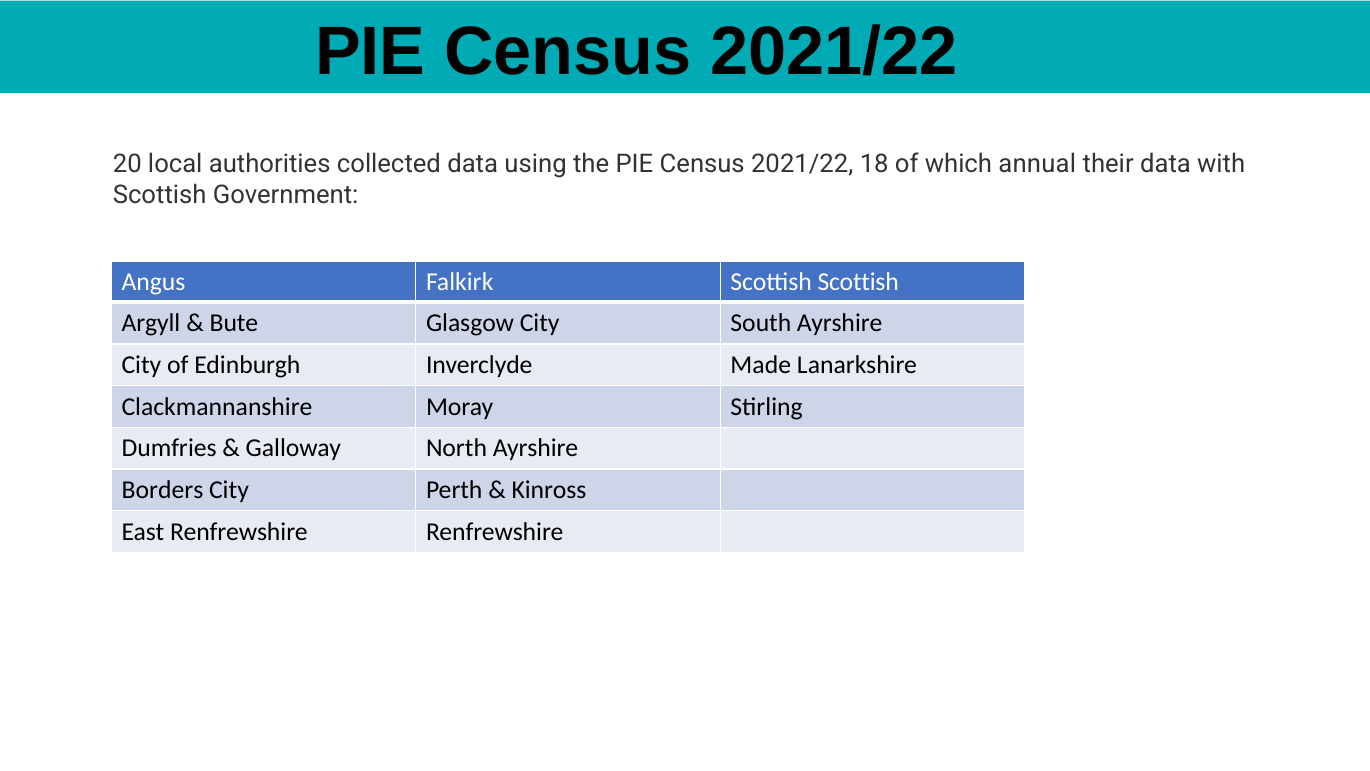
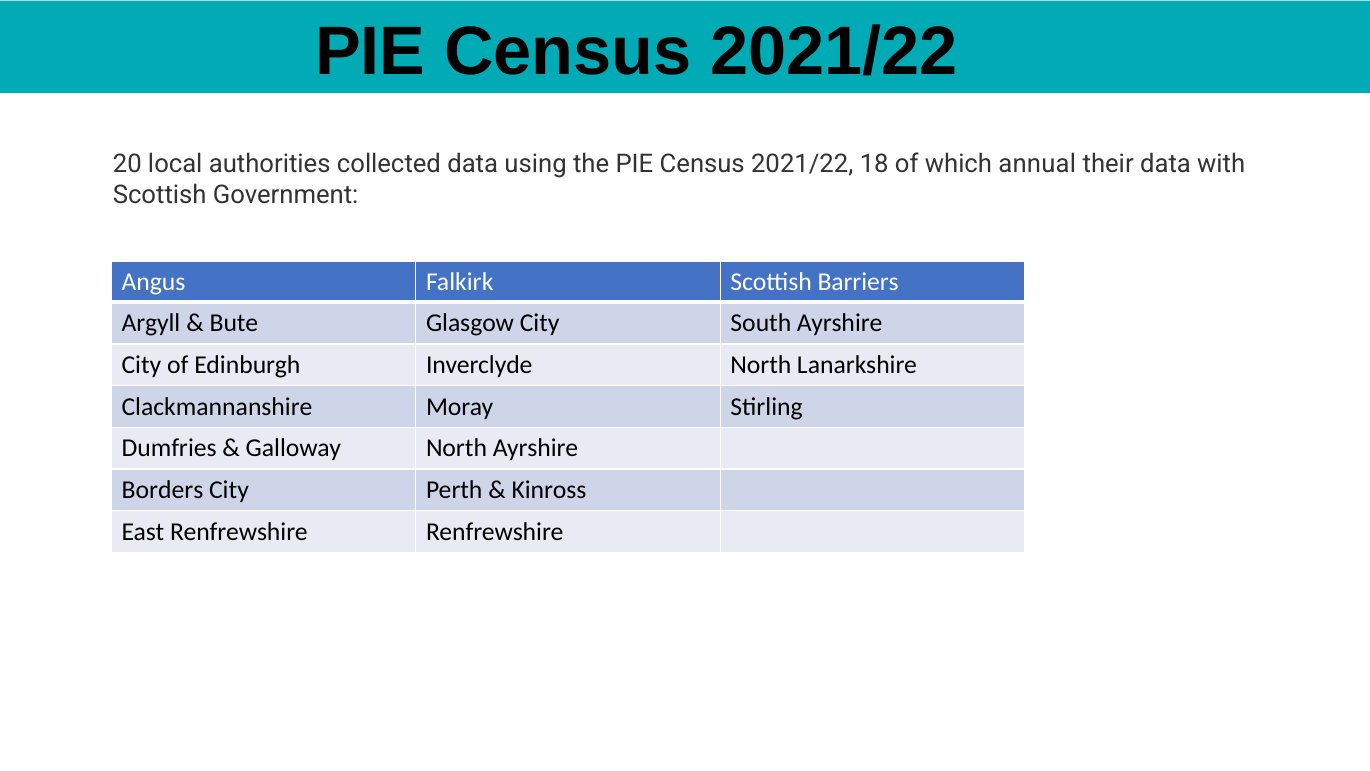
Scottish Scottish: Scottish -> Barriers
Inverclyde Made: Made -> North
